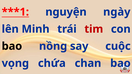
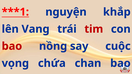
ngày: ngày -> khắp
Minh: Minh -> Vang
bao at (12, 46) colour: black -> red
